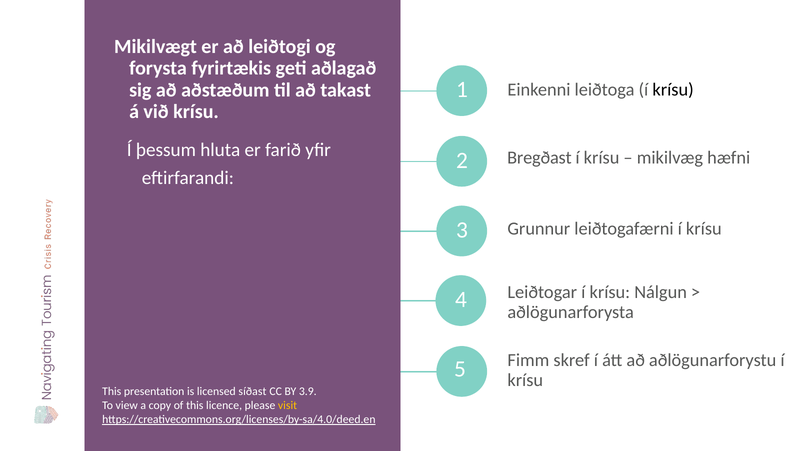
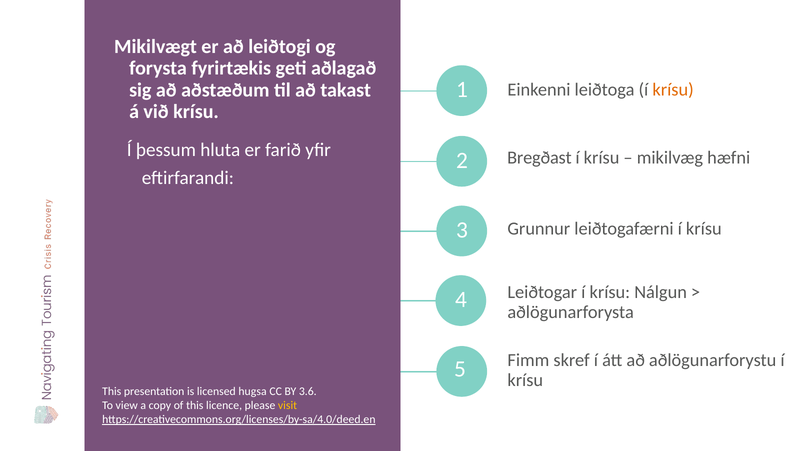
krísu at (673, 90) colour: black -> orange
síðast: síðast -> hugsa
3.9: 3.9 -> 3.6
